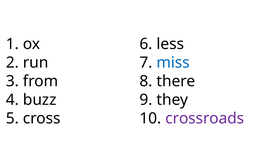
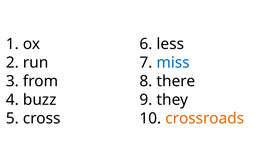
crossroads colour: purple -> orange
